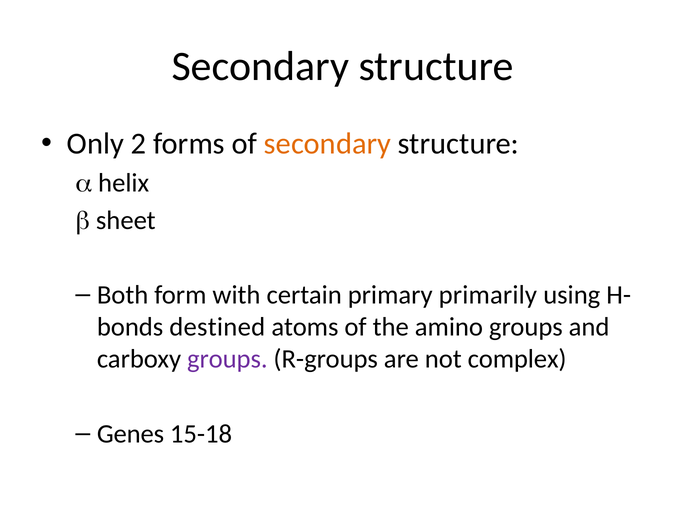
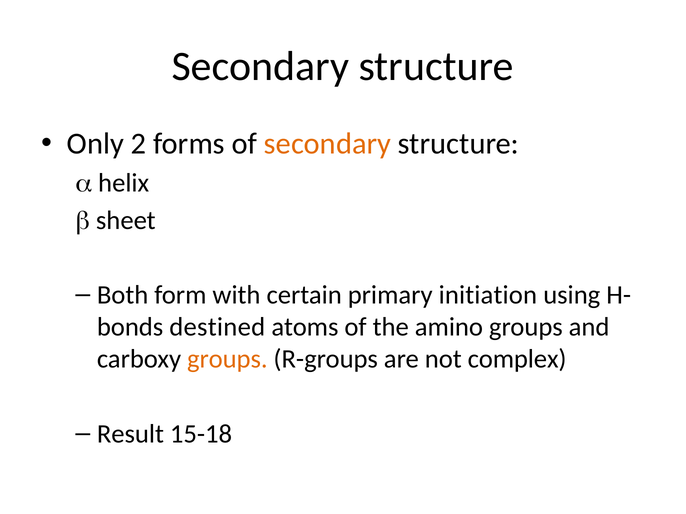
primarily: primarily -> initiation
groups at (227, 360) colour: purple -> orange
Genes: Genes -> Result
